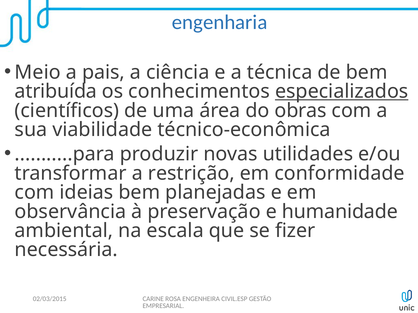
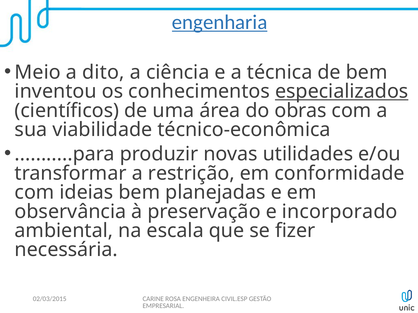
engenharia underline: none -> present
pais: pais -> dito
atribuída: atribuída -> inventou
humanidade: humanidade -> incorporado
